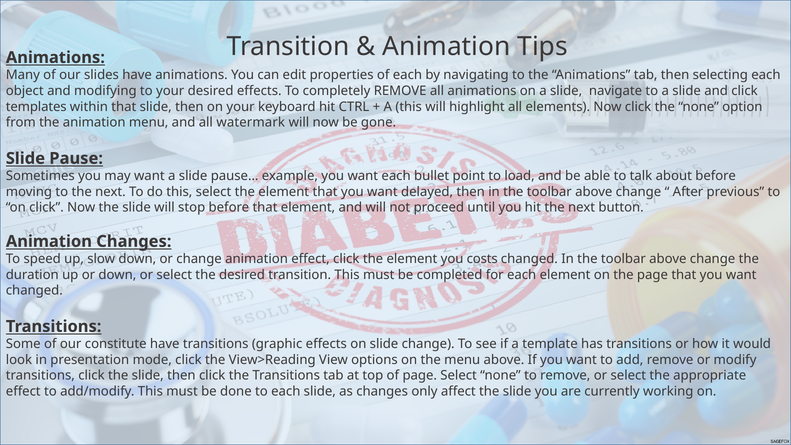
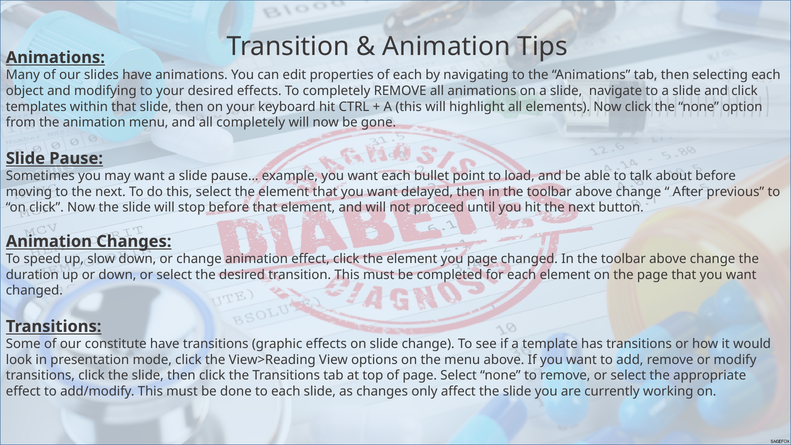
all watermark: watermark -> completely
you costs: costs -> page
